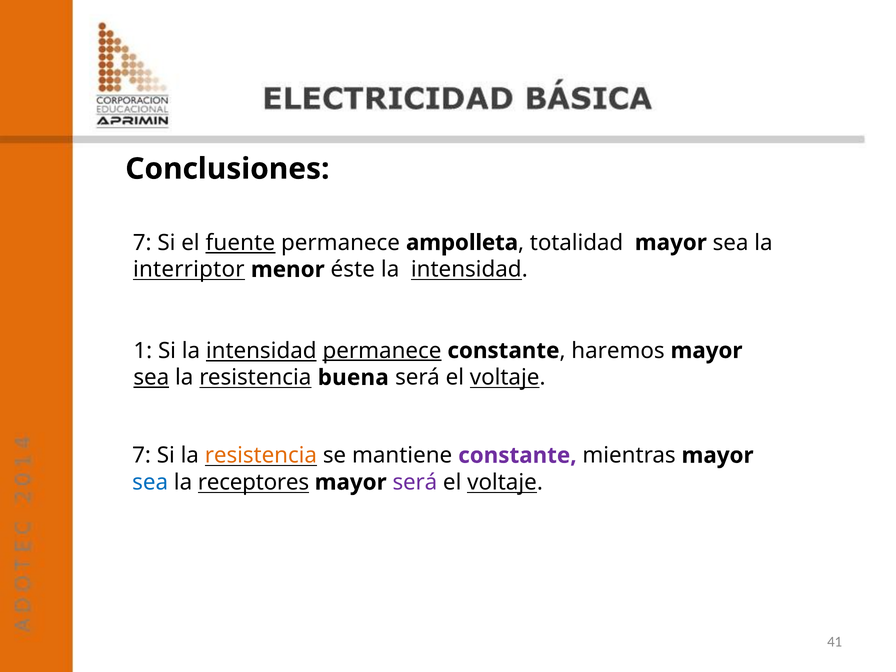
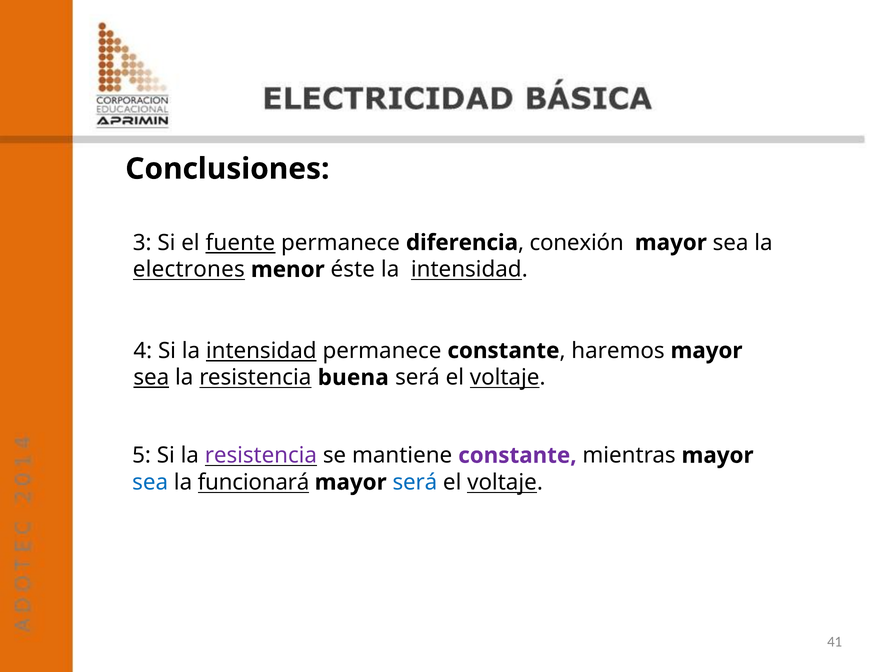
7 at (142, 243): 7 -> 3
ampolleta: ampolleta -> diferencia
totalidad: totalidad -> conexión
interriptor: interriptor -> electrones
1: 1 -> 4
permanece at (382, 351) underline: present -> none
7 at (142, 455): 7 -> 5
resistencia at (261, 455) colour: orange -> purple
receptores: receptores -> funcionará
será at (415, 482) colour: purple -> blue
